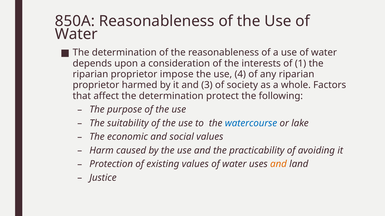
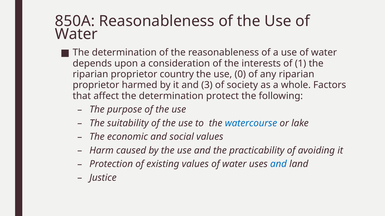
impose: impose -> country
4: 4 -> 0
and at (278, 164) colour: orange -> blue
